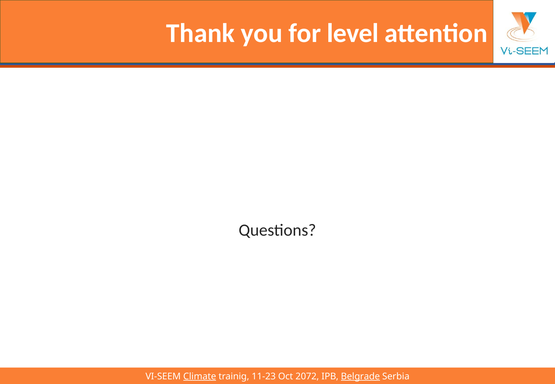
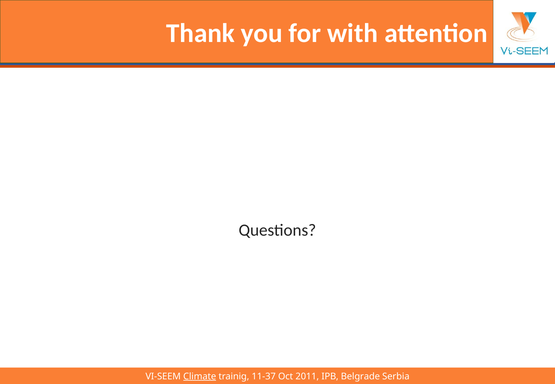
level: level -> with
11-23: 11-23 -> 11-37
2072: 2072 -> 2011
Belgrade underline: present -> none
